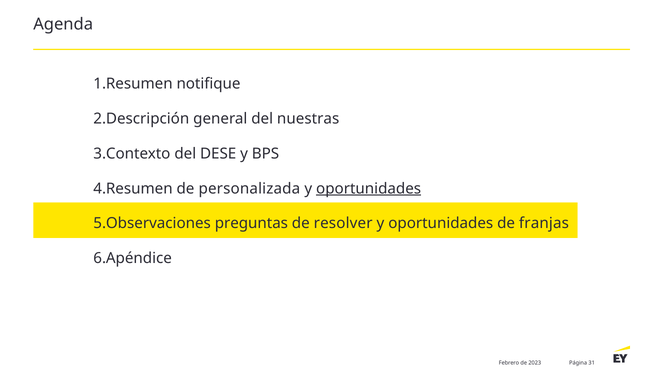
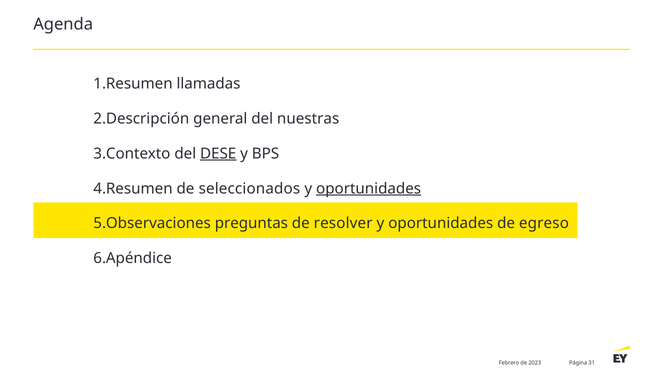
notifique: notifique -> llamadas
DESE underline: none -> present
personalizada: personalizada -> seleccionados
franjas: franjas -> egreso
